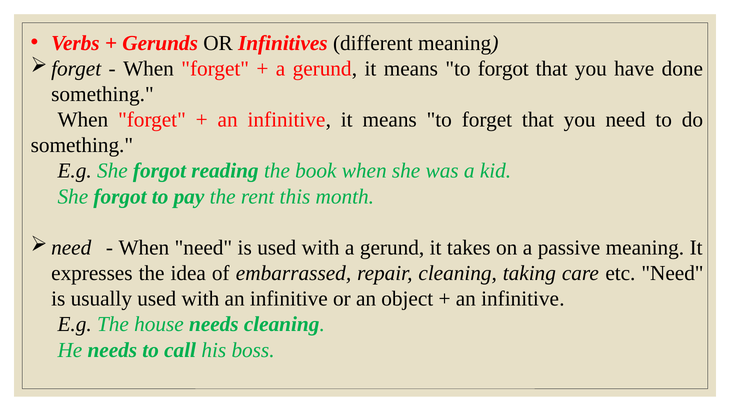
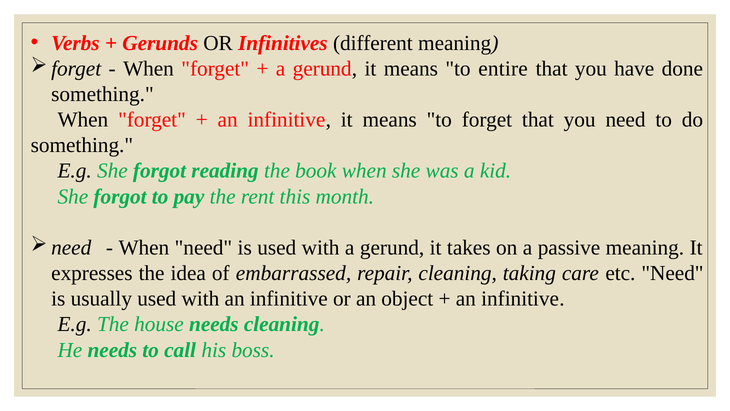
to forgot: forgot -> entire
